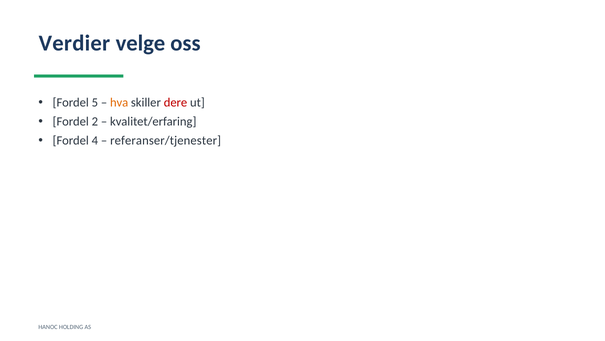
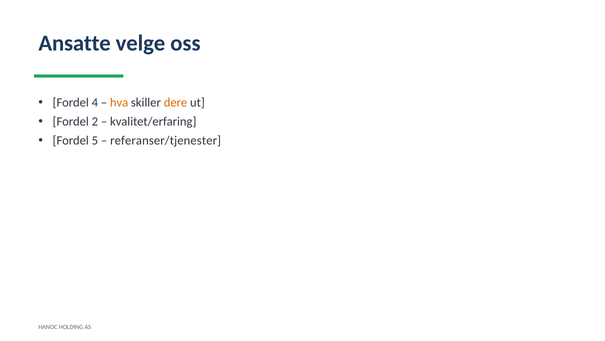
Verdier: Verdier -> Ansatte
5: 5 -> 4
dere colour: red -> orange
4: 4 -> 5
